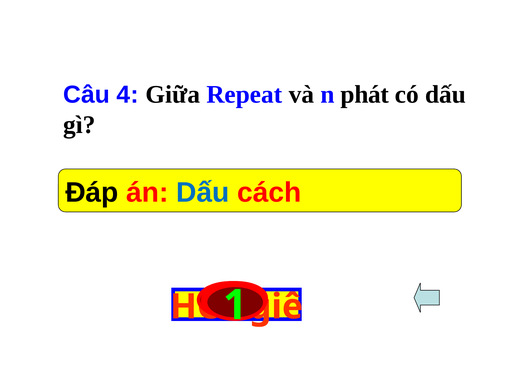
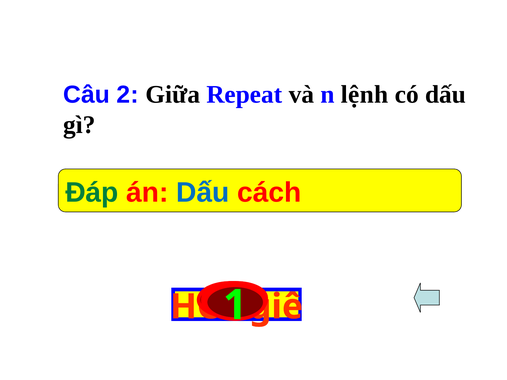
Câu 4: 4 -> 2
phát: phát -> lệnh
Đáp colour: black -> green
